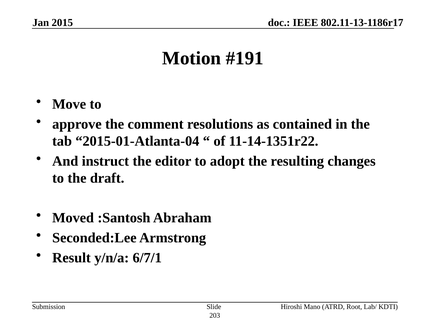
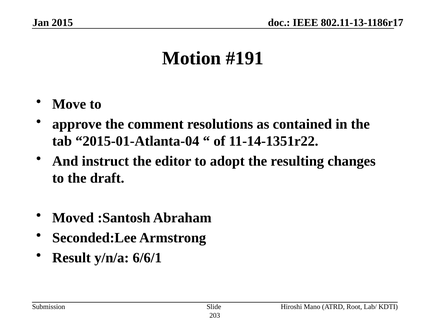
6/7/1: 6/7/1 -> 6/6/1
